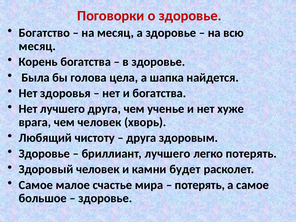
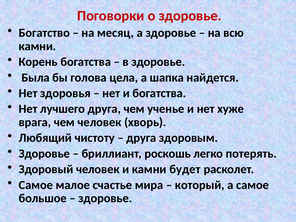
месяц at (37, 46): месяц -> камни
бриллиант лучшего: лучшего -> роскошь
потерять at (200, 185): потерять -> который
